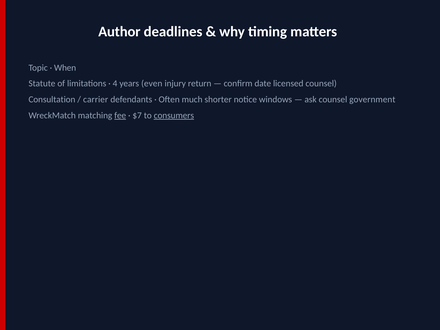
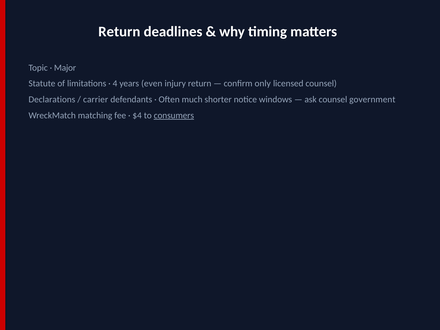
Author at (119, 32): Author -> Return
When: When -> Major
date: date -> only
Consultation: Consultation -> Declarations
fee underline: present -> none
$7: $7 -> $4
